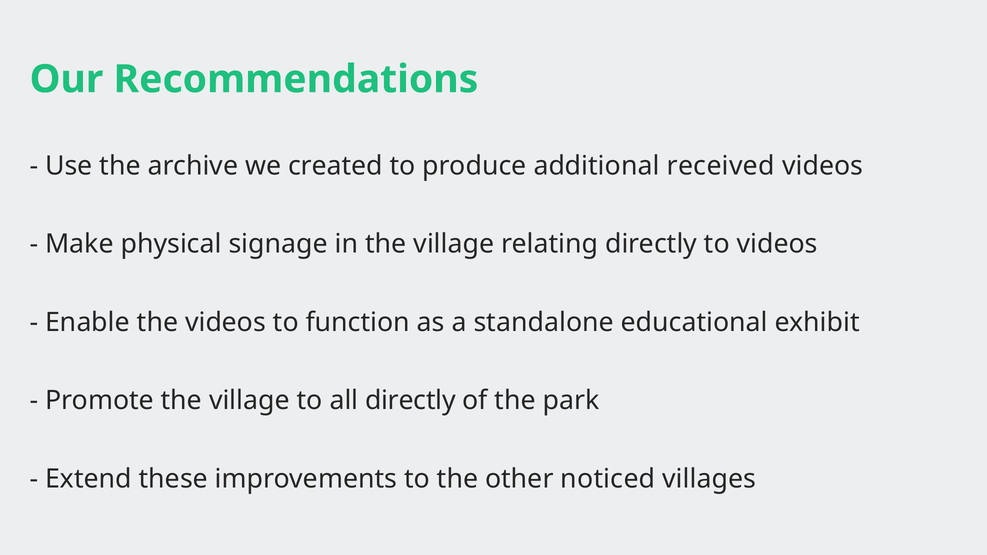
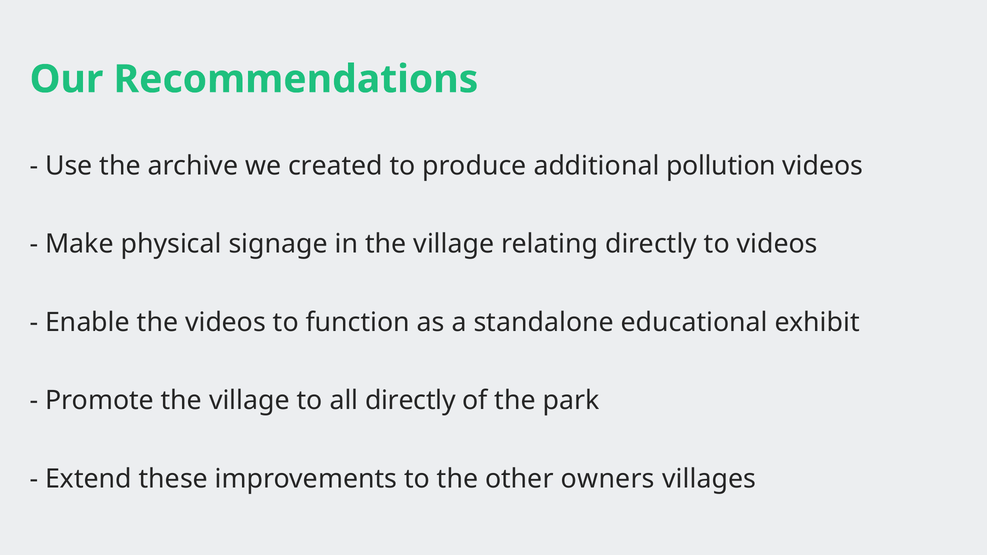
received: received -> pollution
noticed: noticed -> owners
